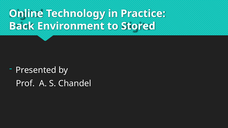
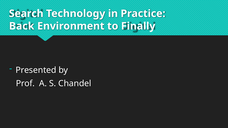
Online: Online -> Search
Stored: Stored -> Finally
